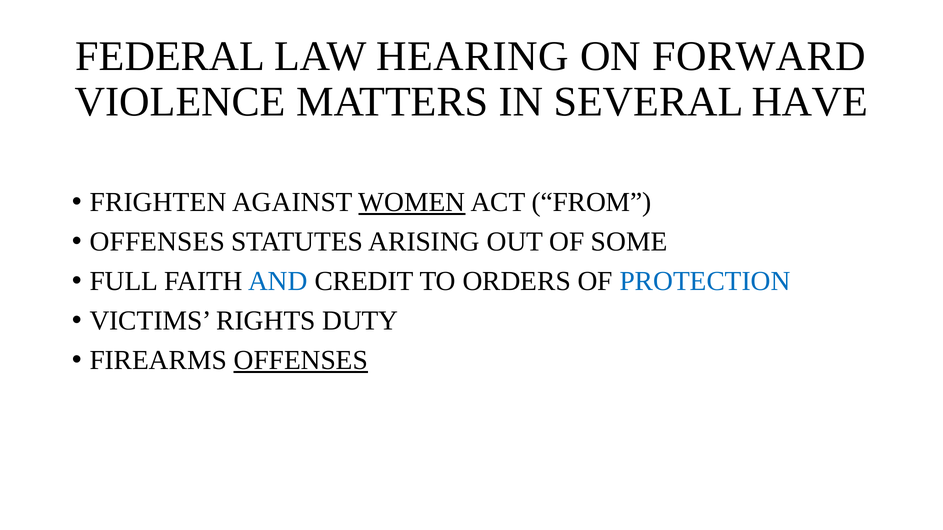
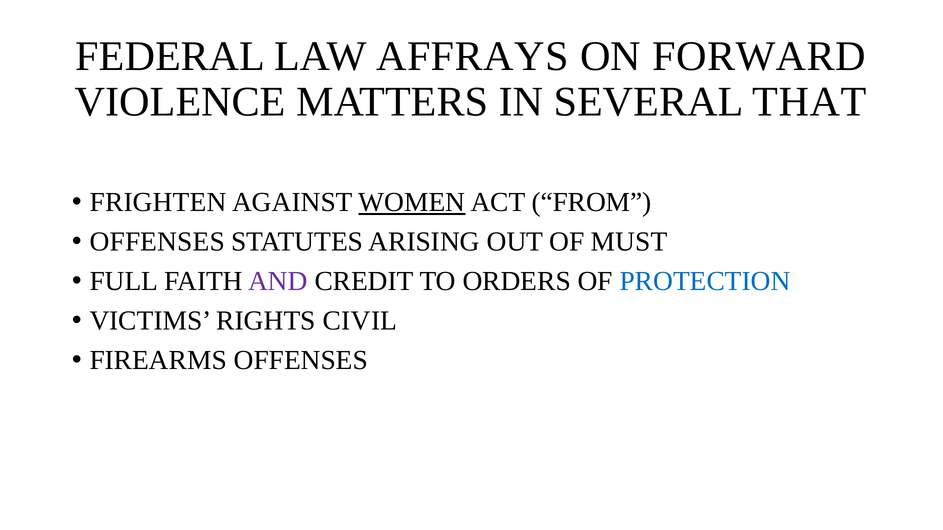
HEARING: HEARING -> AFFRAYS
HAVE: HAVE -> THAT
SOME: SOME -> MUST
AND colour: blue -> purple
DUTY: DUTY -> CIVIL
OFFENSES at (301, 360) underline: present -> none
